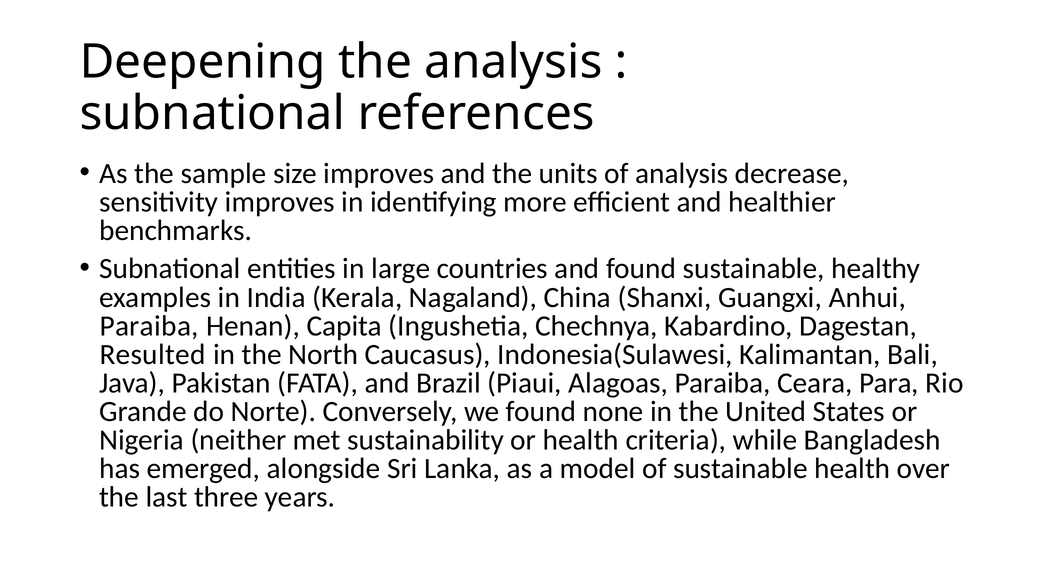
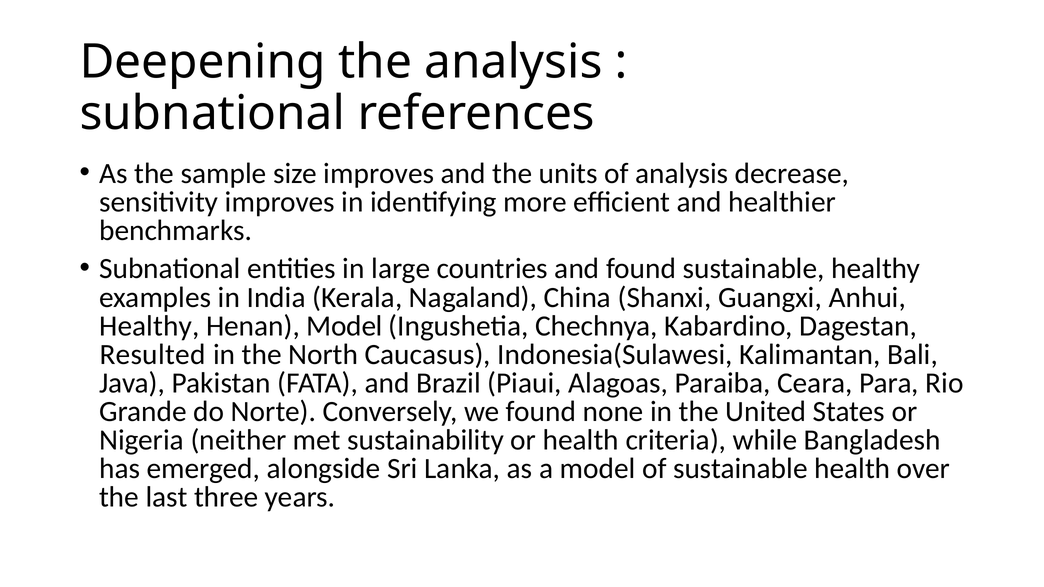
Paraiba at (149, 326): Paraiba -> Healthy
Henan Capita: Capita -> Model
